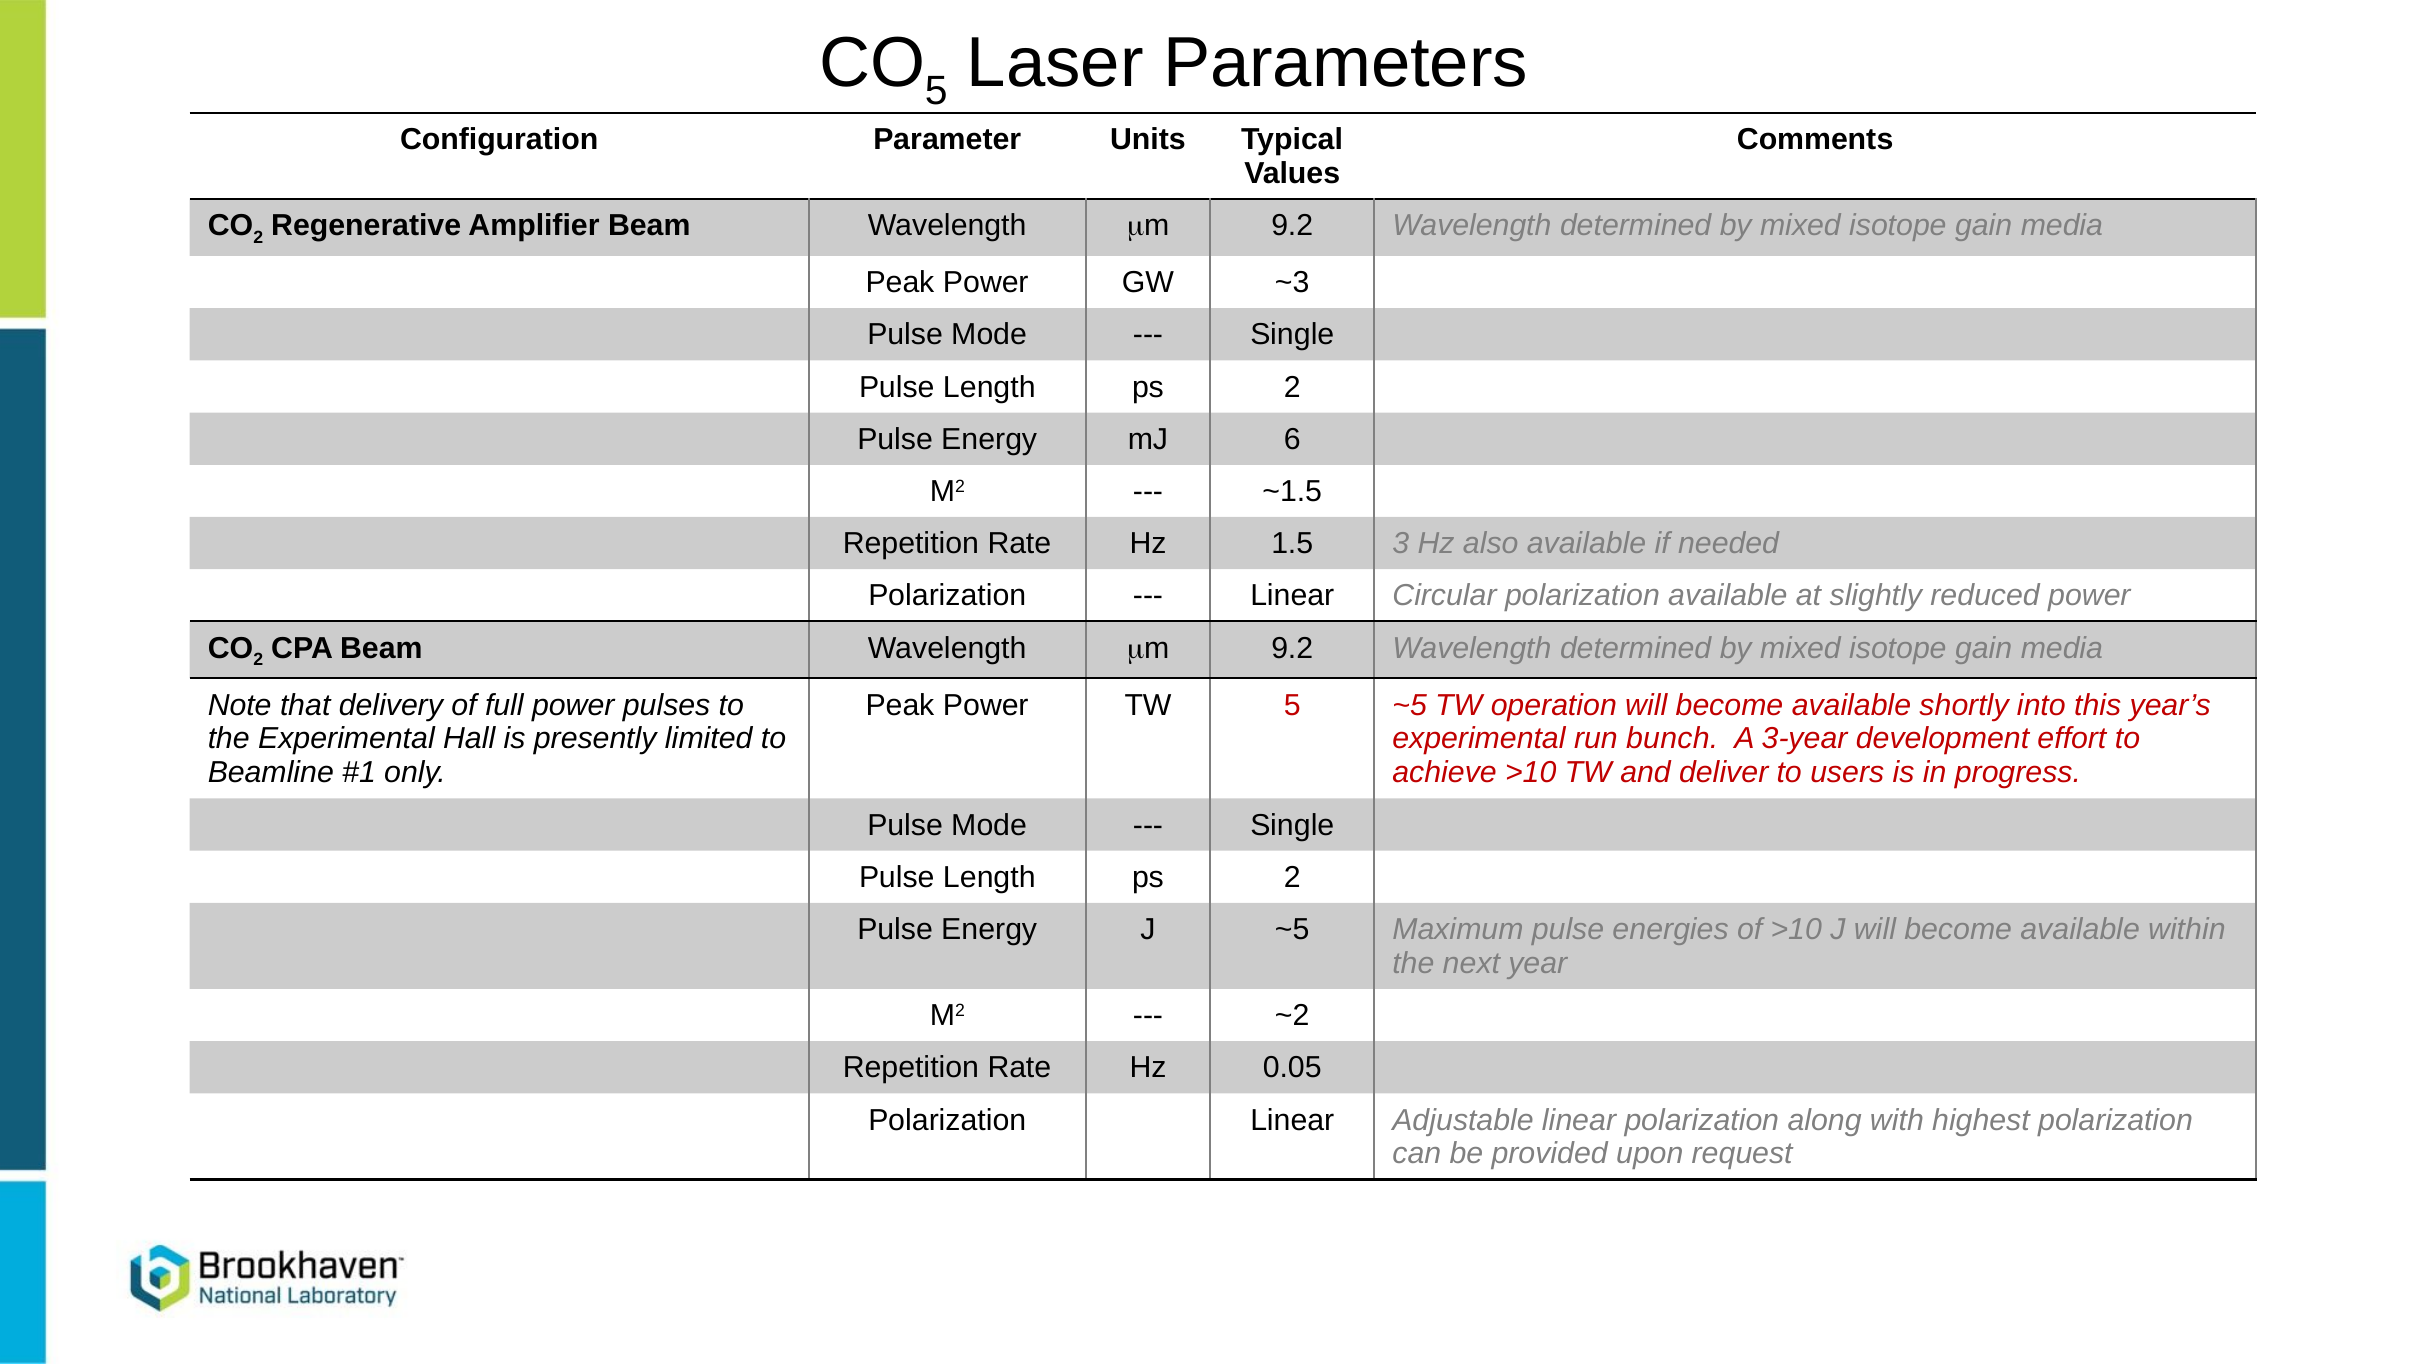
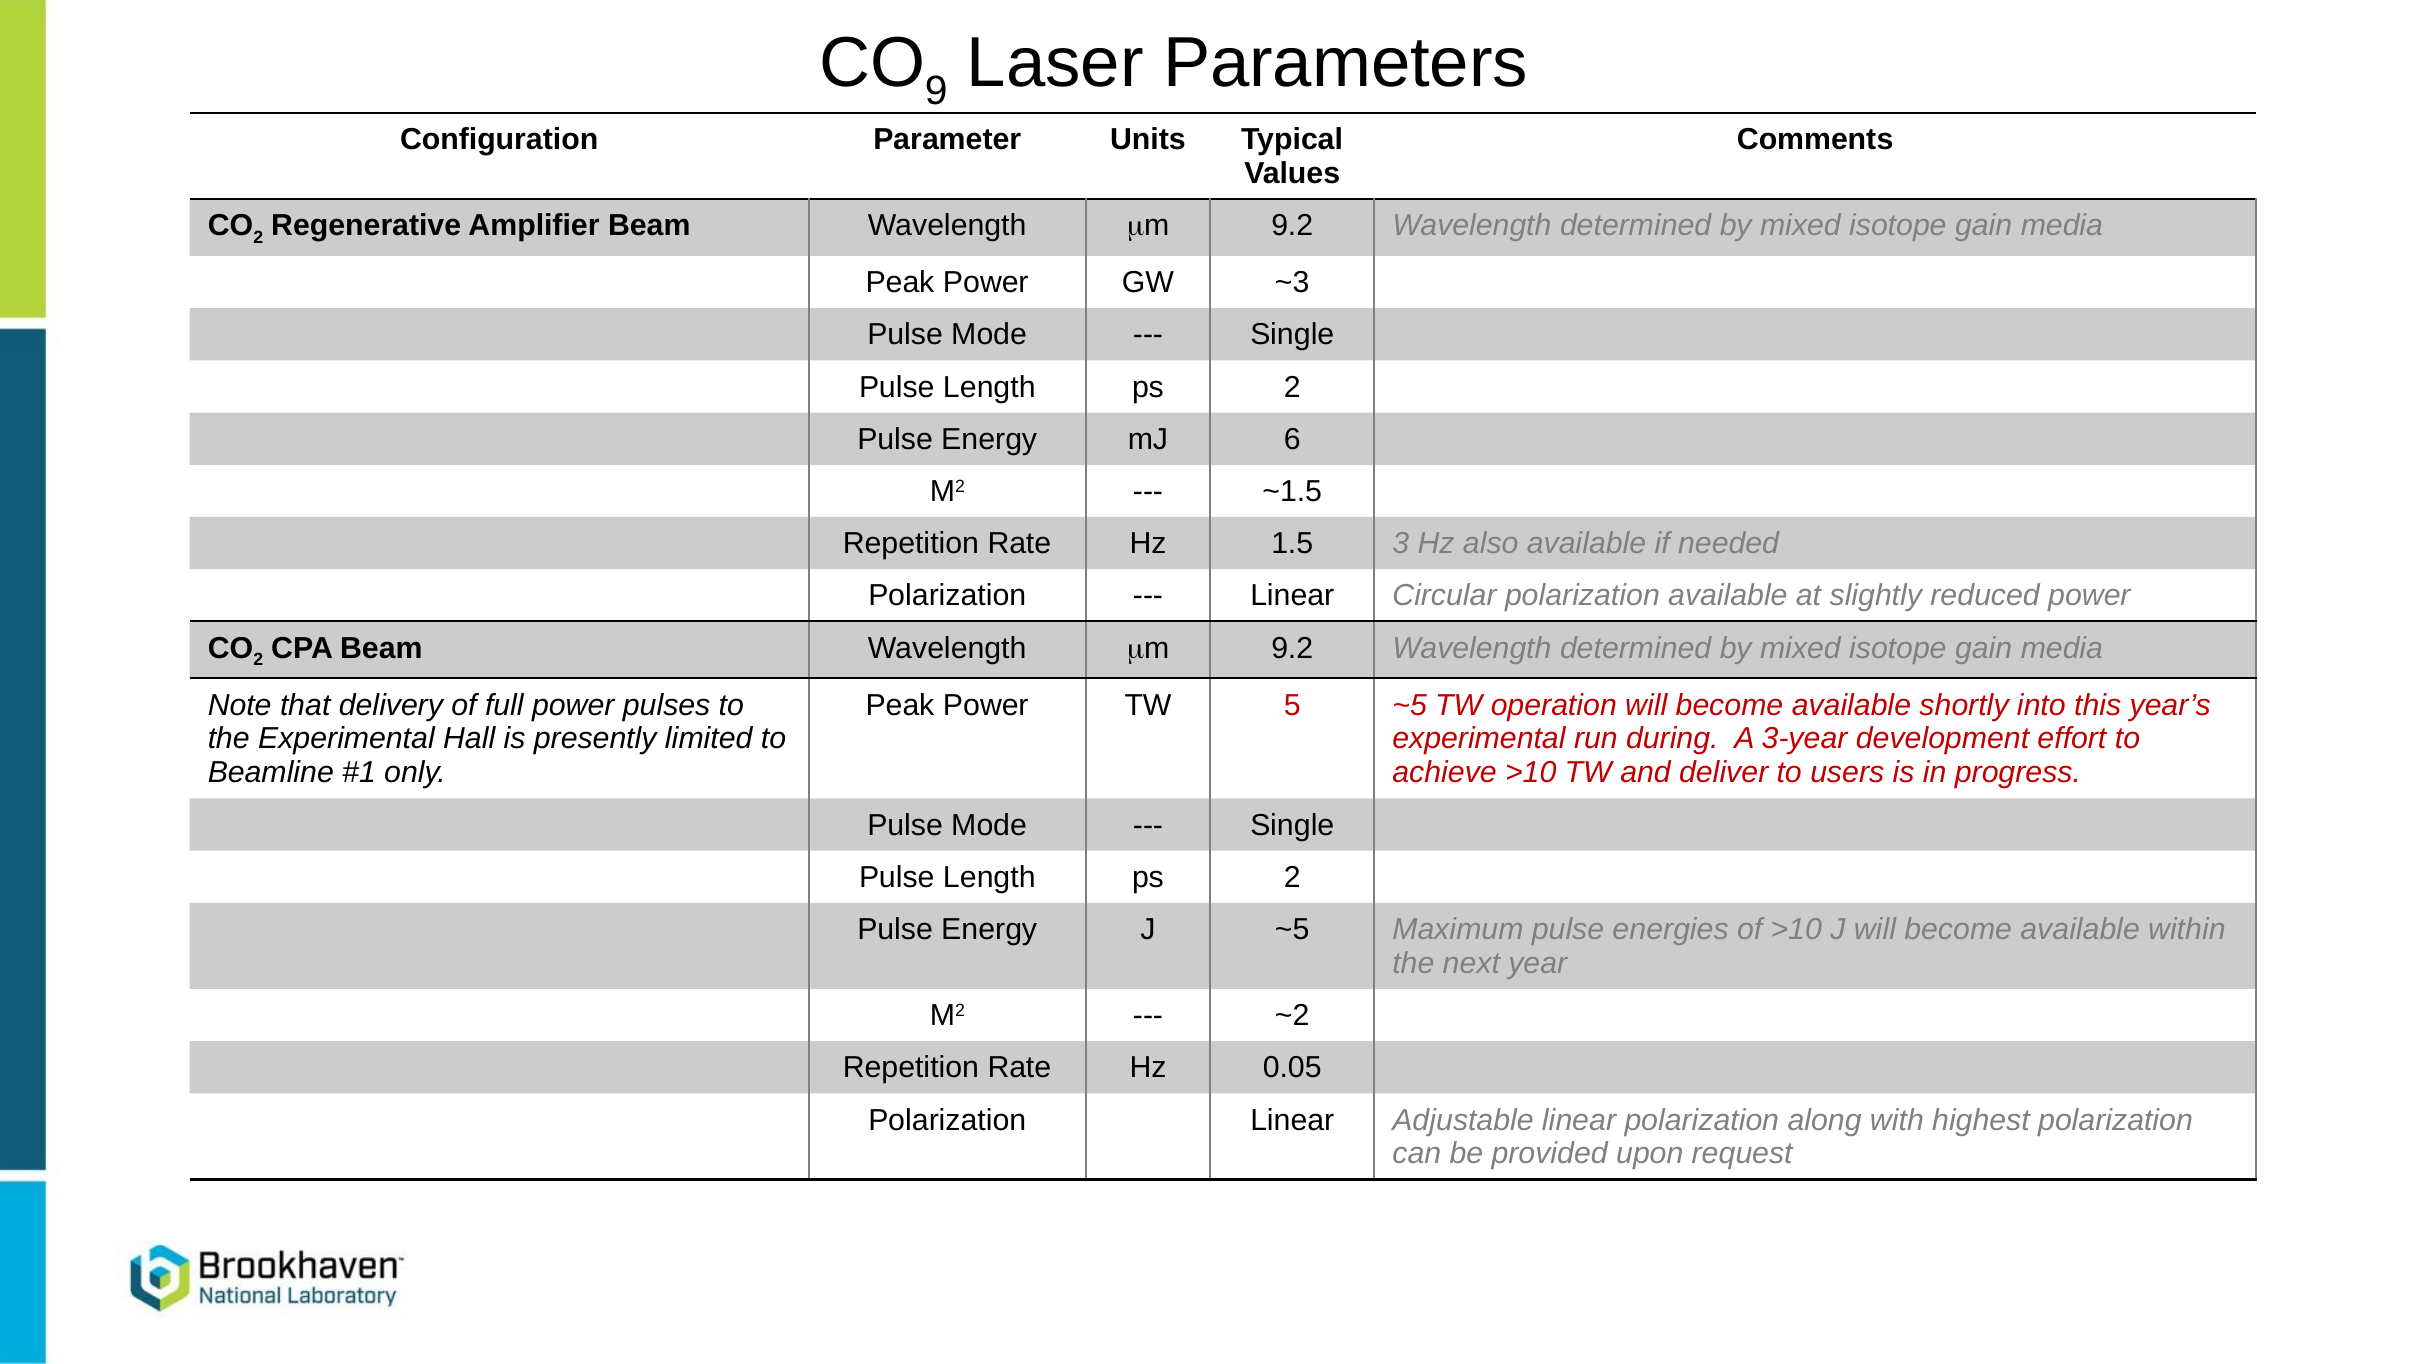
5 at (936, 91): 5 -> 9
bunch: bunch -> during
